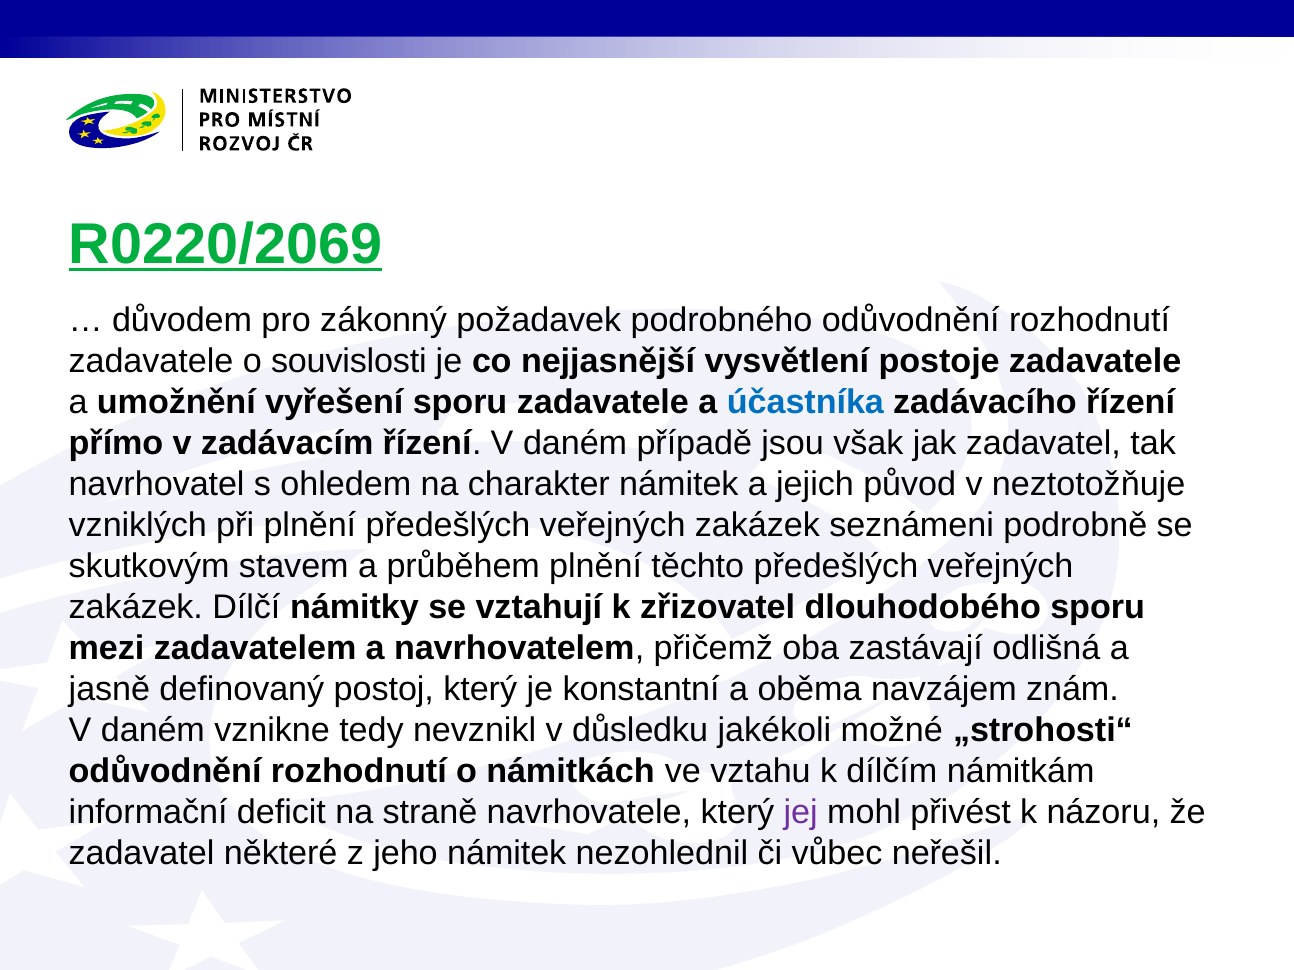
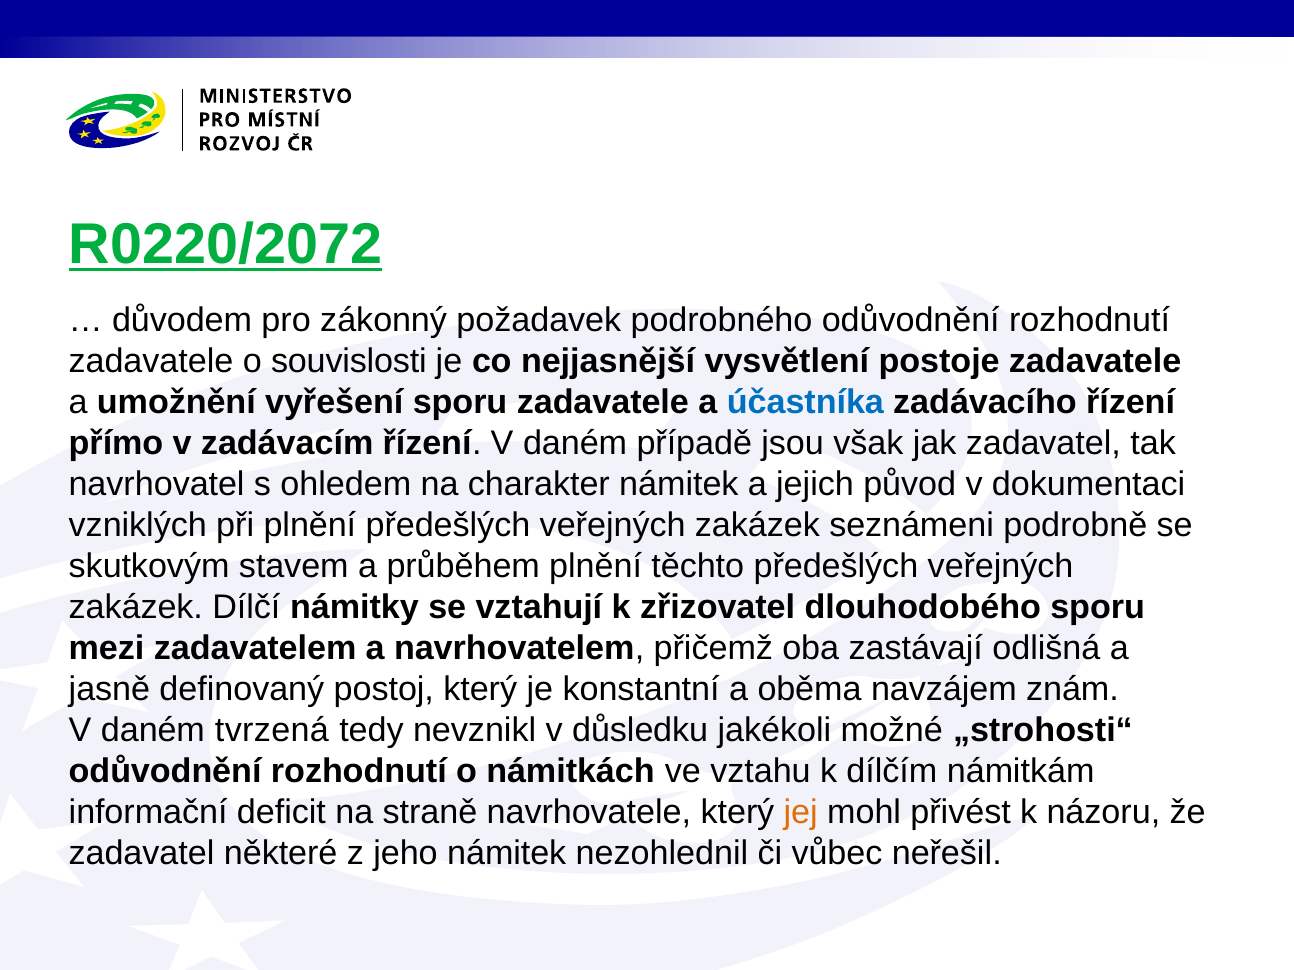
R0220/2069: R0220/2069 -> R0220/2072
neztotožňuje: neztotožňuje -> dokumentaci
vznikne: vznikne -> tvrzená
jej colour: purple -> orange
